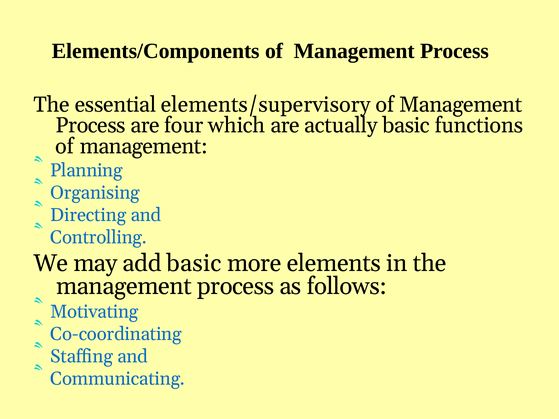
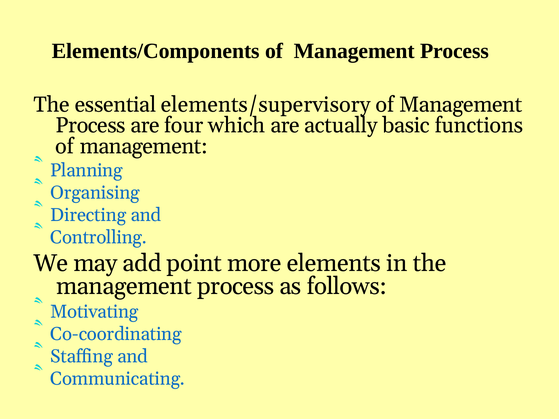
add basic: basic -> point
